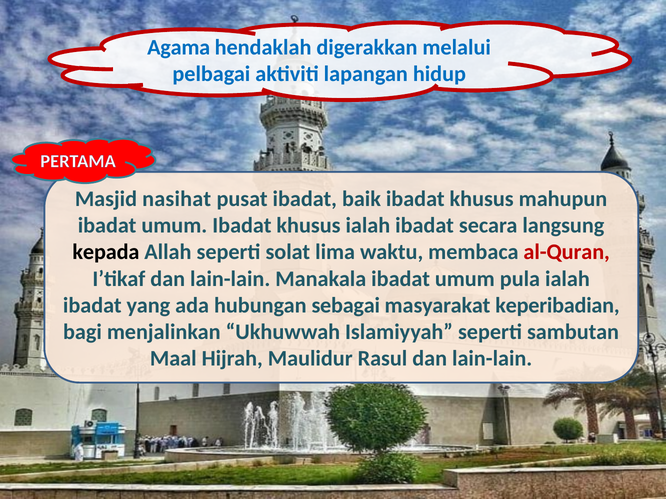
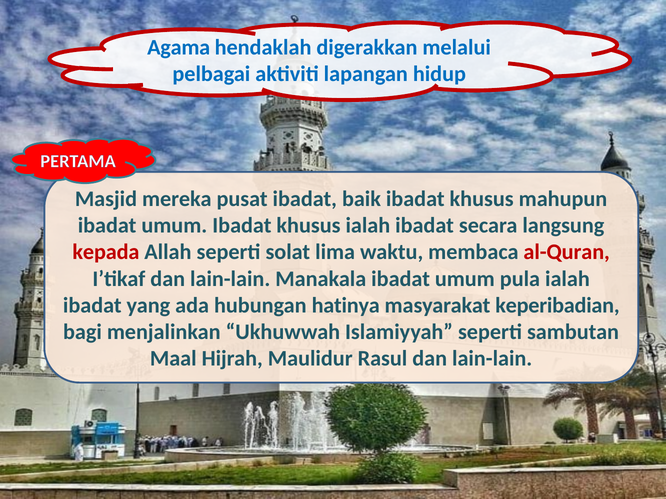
nasihat: nasihat -> mereka
kepada colour: black -> red
sebagai: sebagai -> hatinya
